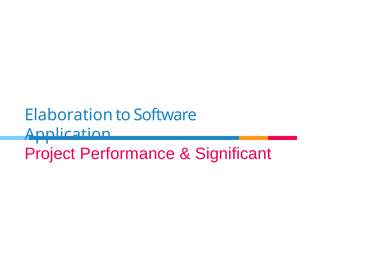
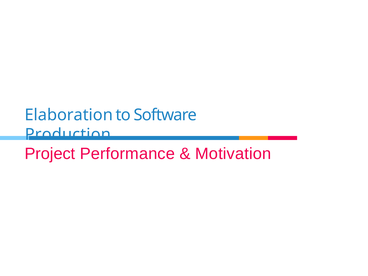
Application: Application -> Production
Significant: Significant -> Motivation
